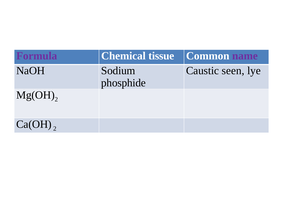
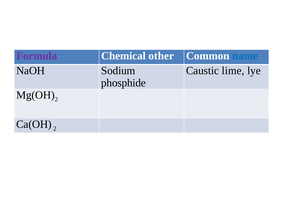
tissue: tissue -> other
name colour: purple -> blue
seen: seen -> lime
